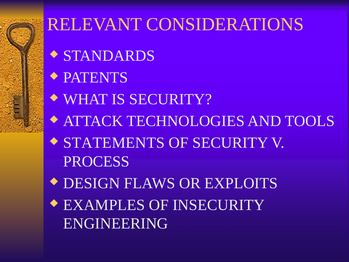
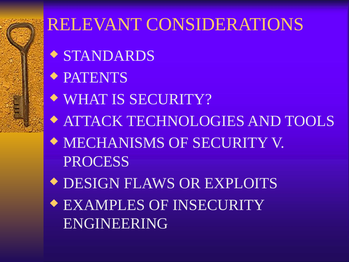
STATEMENTS: STATEMENTS -> MECHANISMS
